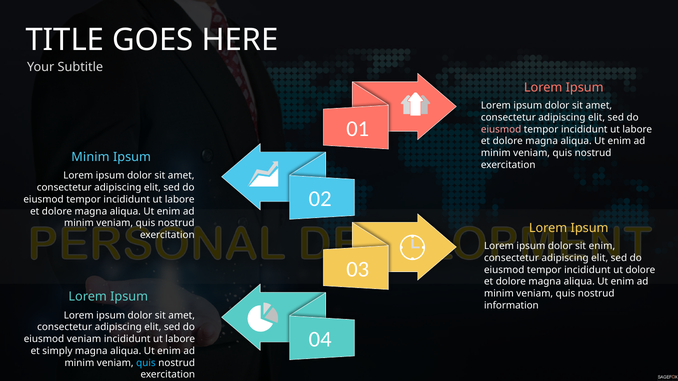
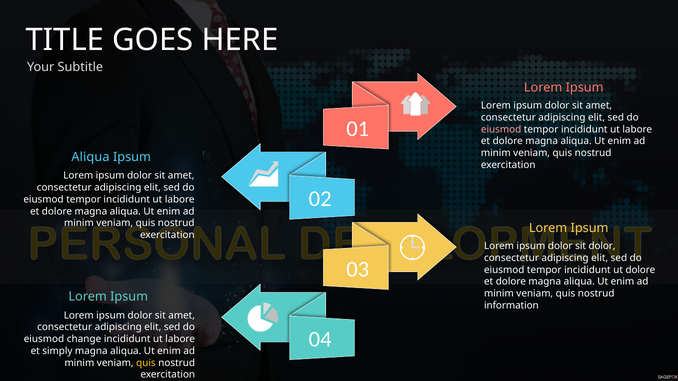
Minim at (90, 157): Minim -> Aliqua
sit enim: enim -> dolor
eiusmod veniam: veniam -> change
quis at (146, 363) colour: light blue -> yellow
